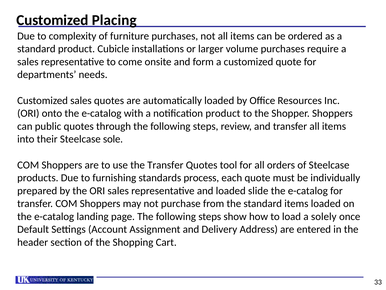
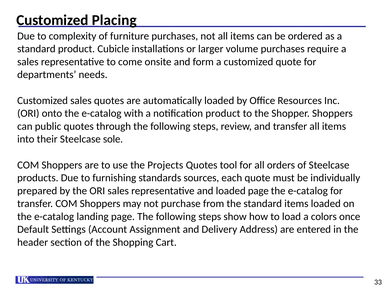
the Transfer: Transfer -> Projects
process: process -> sources
loaded slide: slide -> page
solely: solely -> colors
